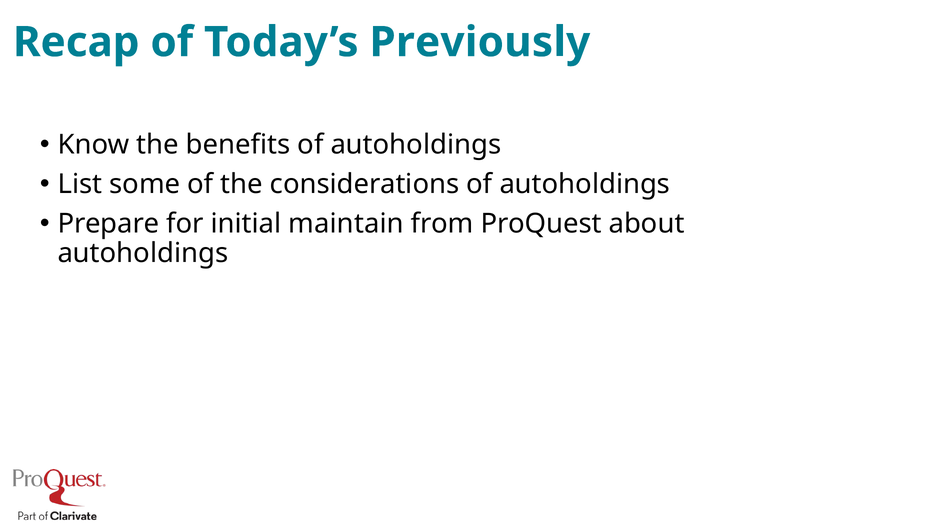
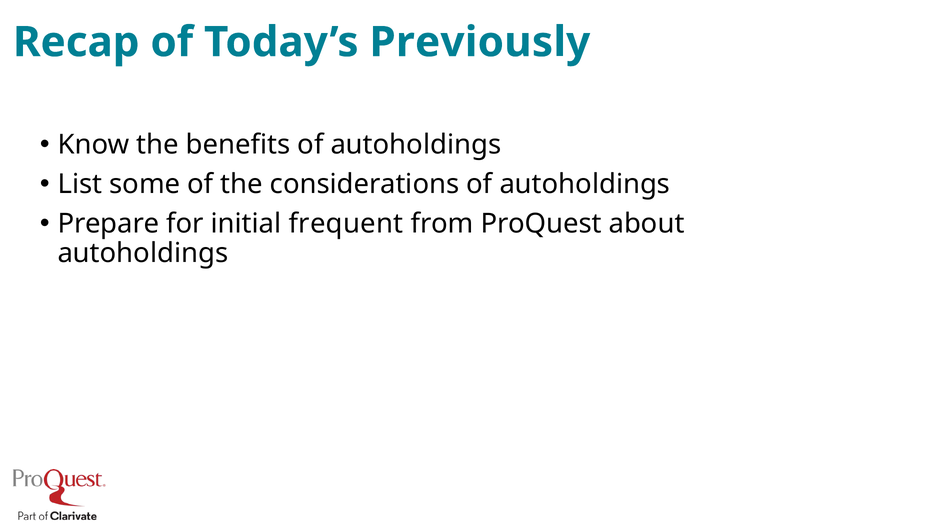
maintain: maintain -> frequent
